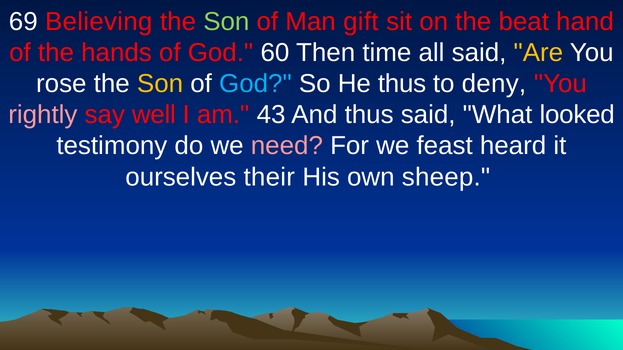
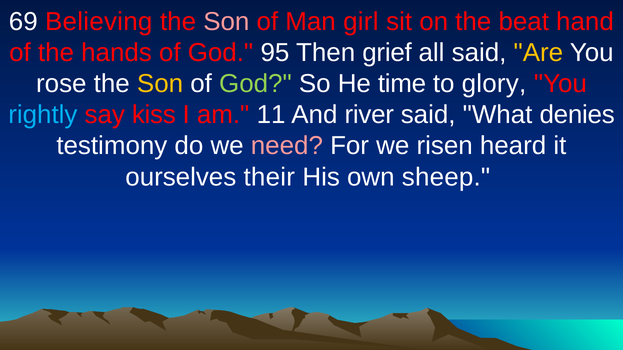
Son at (226, 22) colour: light green -> pink
gift: gift -> girl
60: 60 -> 95
time: time -> grief
God at (255, 84) colour: light blue -> light green
He thus: thus -> time
deny: deny -> glory
rightly colour: pink -> light blue
well: well -> kiss
43: 43 -> 11
And thus: thus -> river
looked: looked -> denies
feast: feast -> risen
